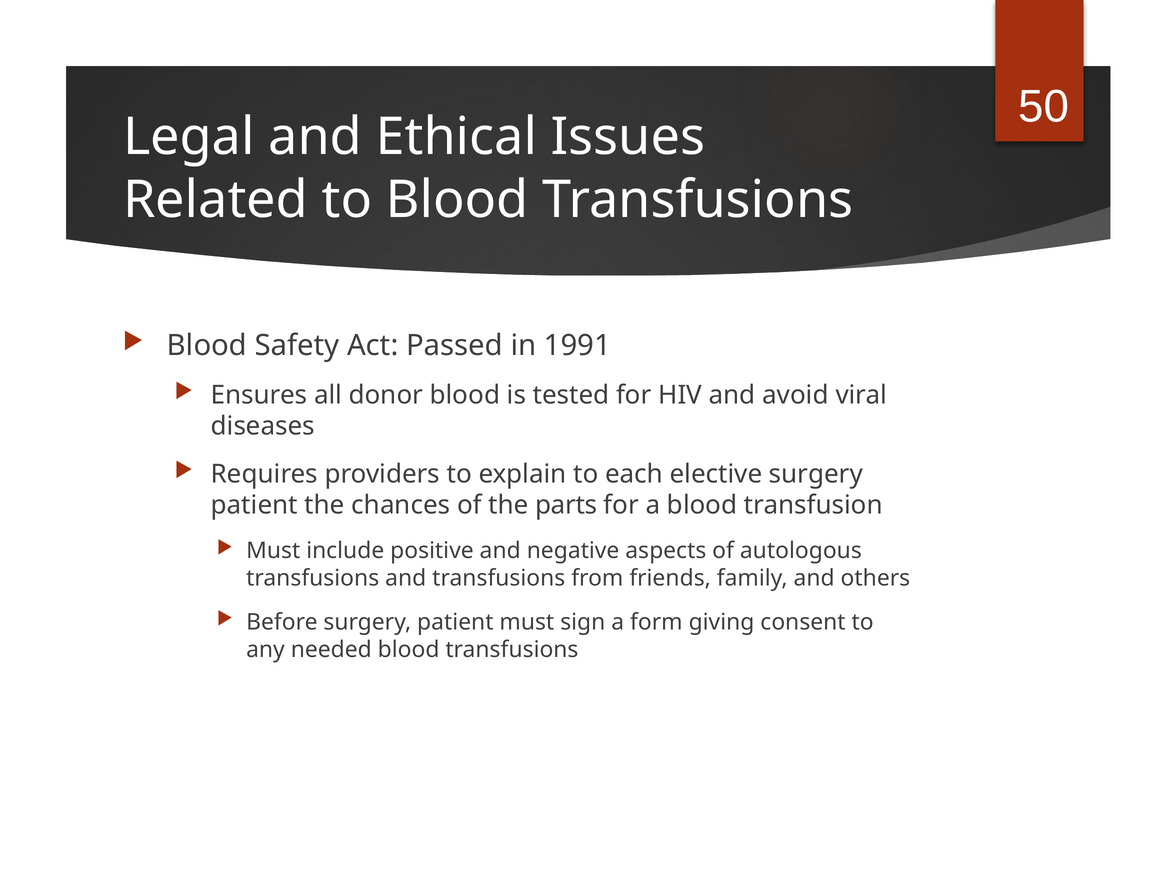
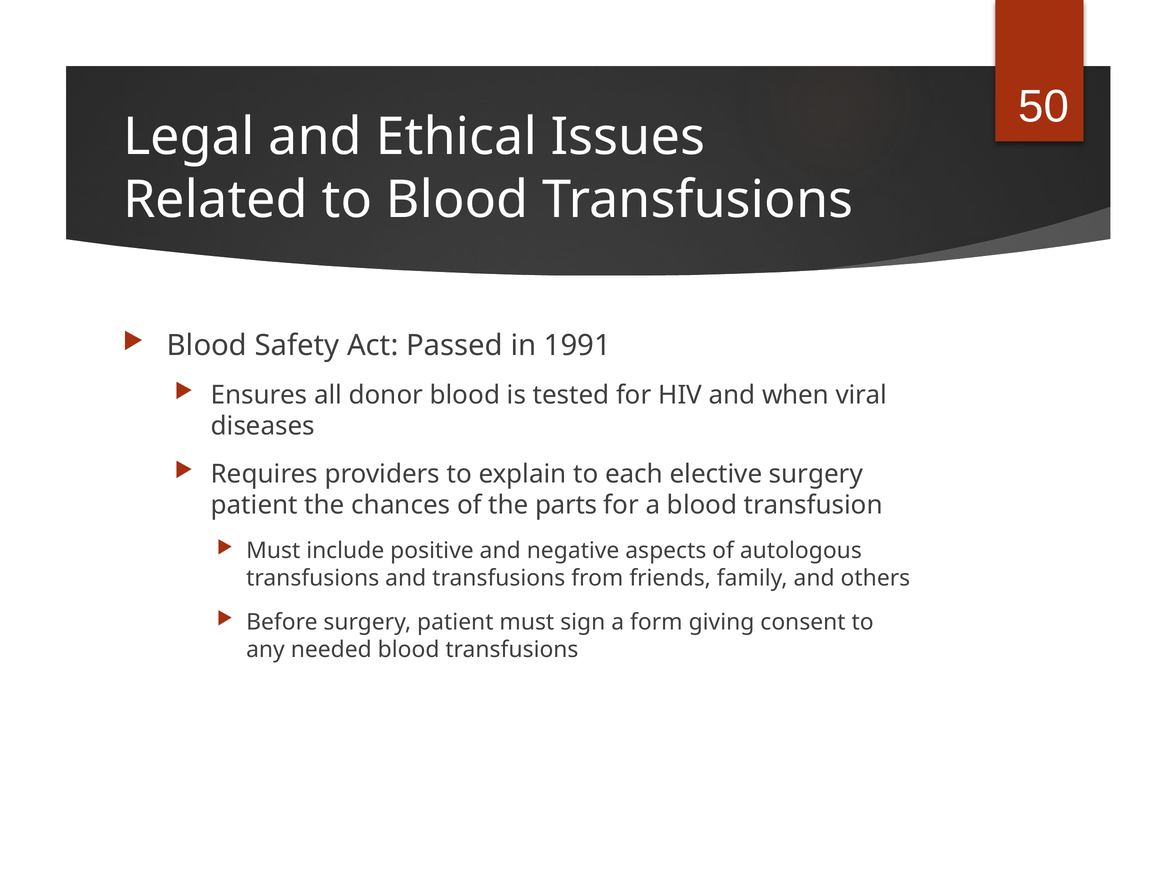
avoid: avoid -> when
